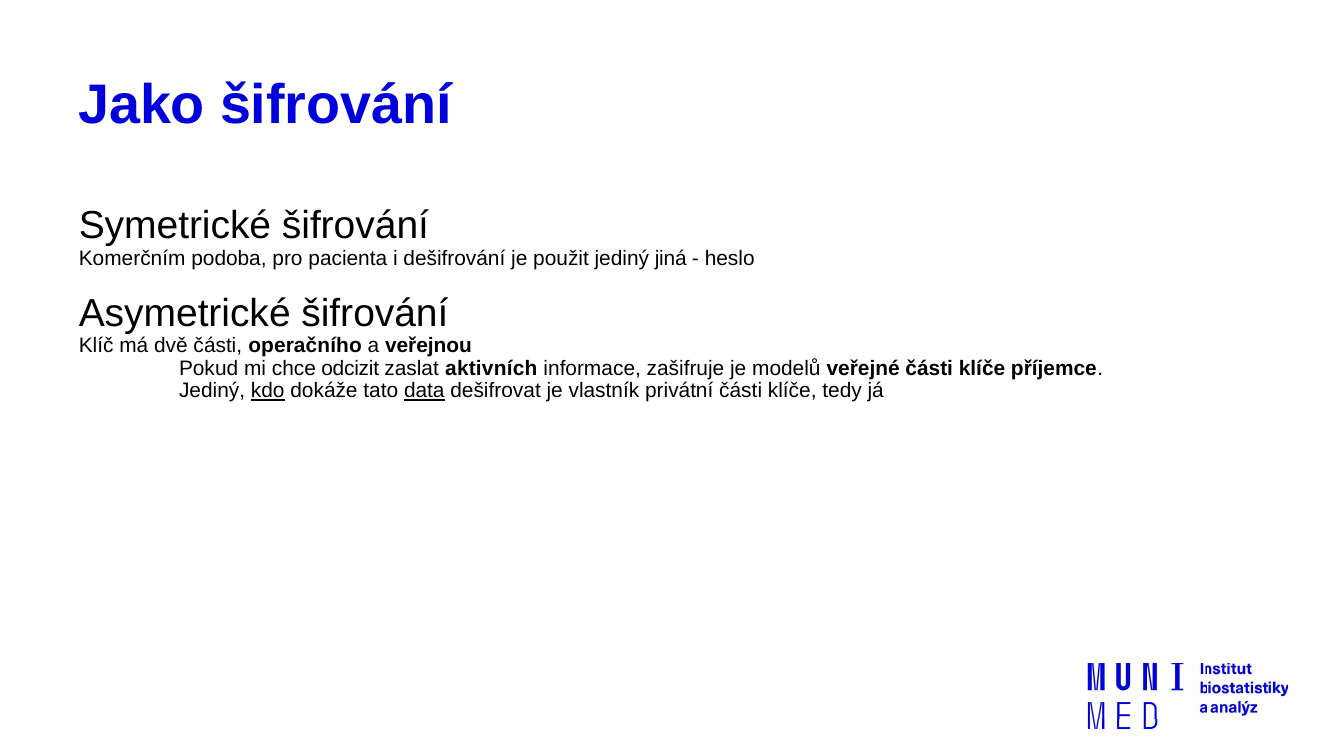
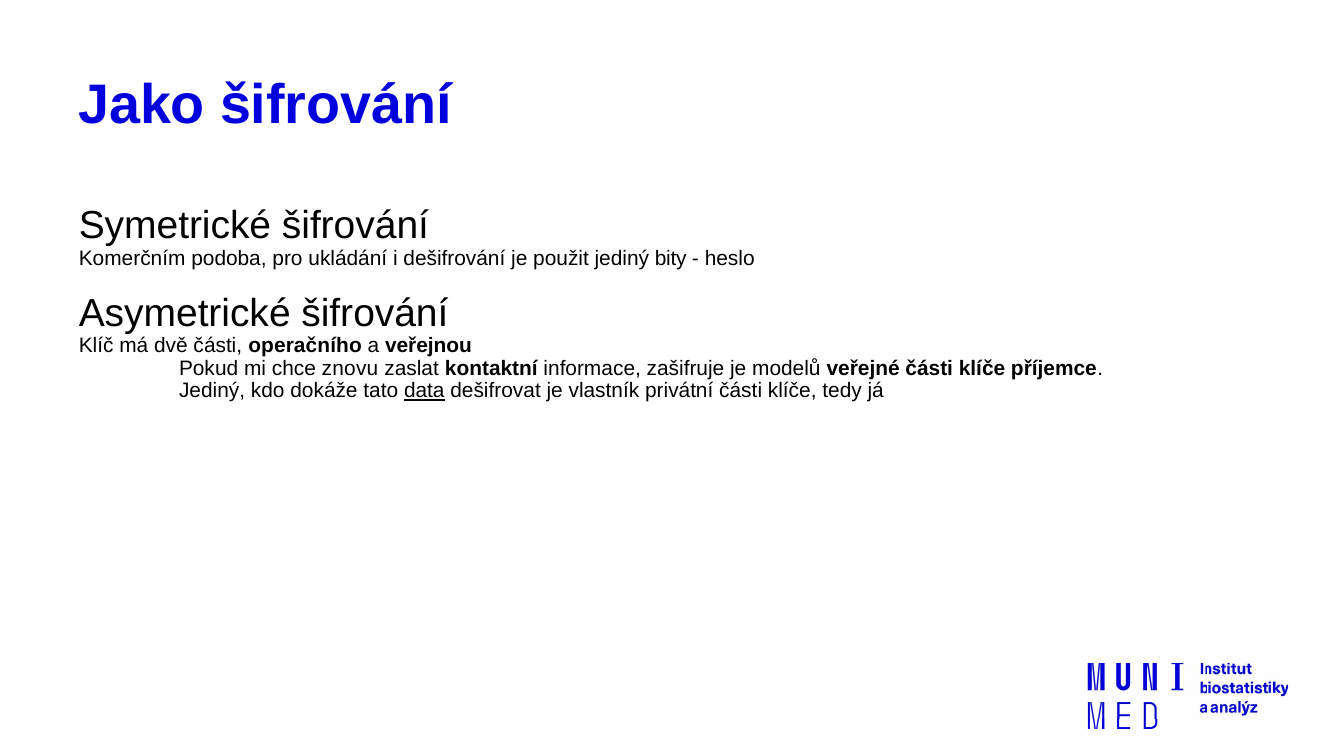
pacienta: pacienta -> ukládání
jiná: jiná -> bity
odcizit: odcizit -> znovu
aktivních: aktivních -> kontaktní
kdo underline: present -> none
